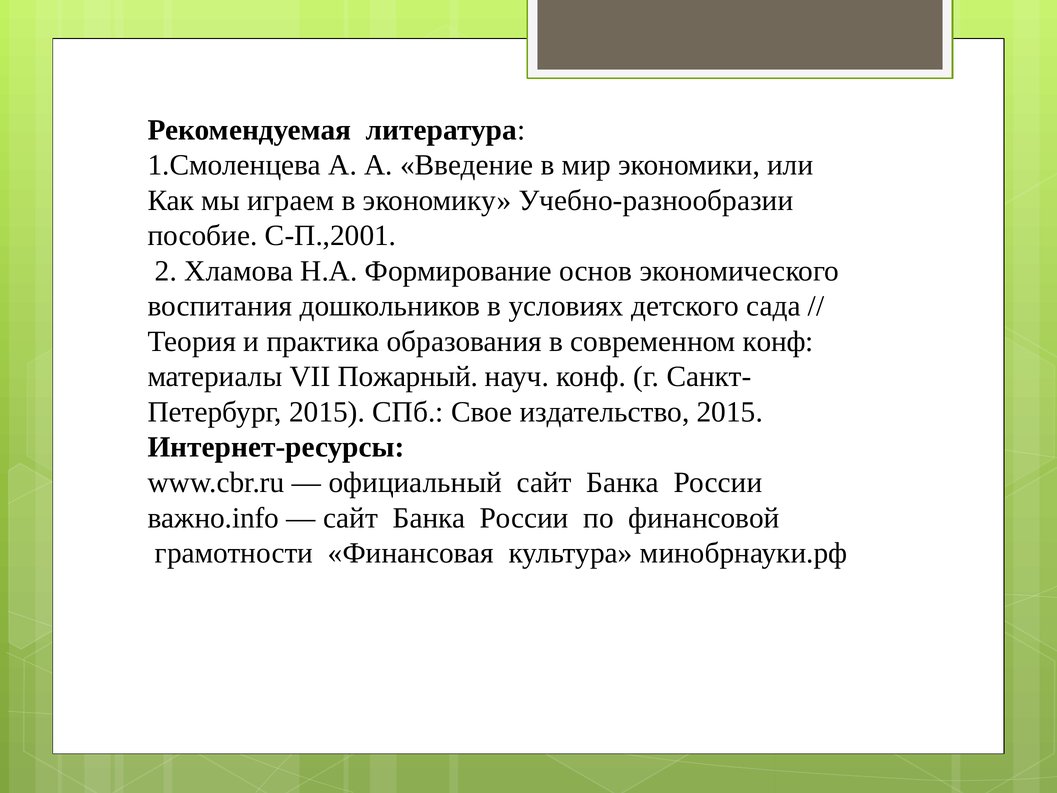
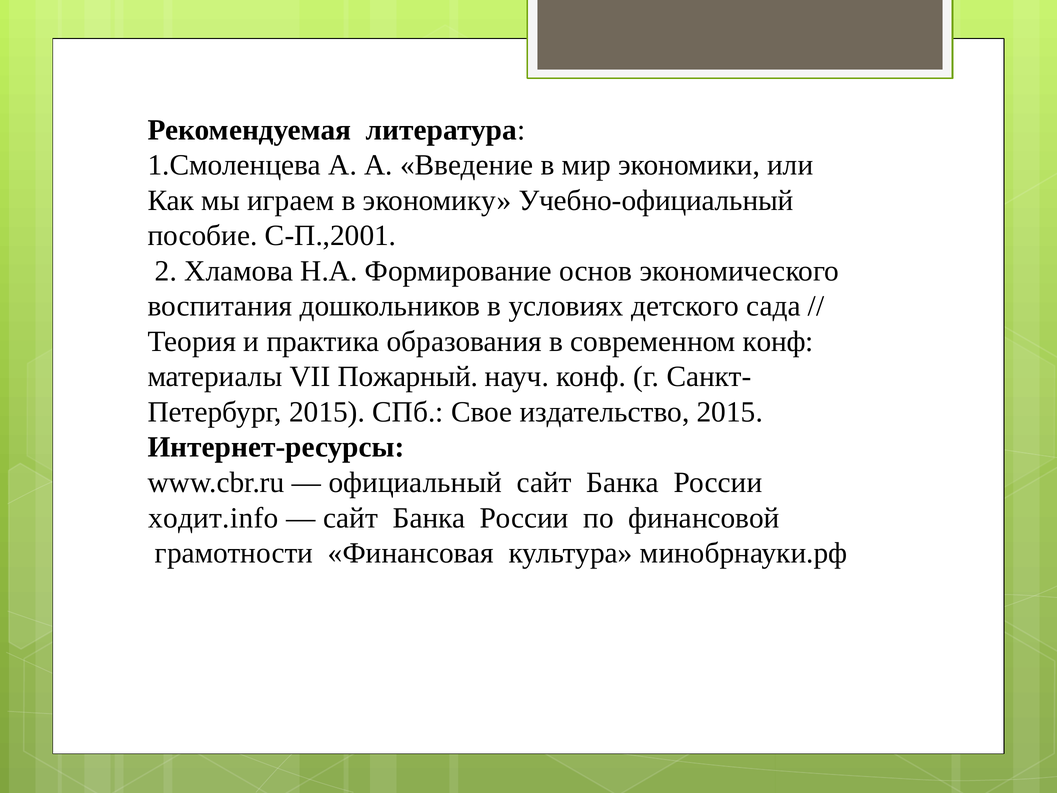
Учебно-разнообразии: Учебно-разнообразии -> Учебно-официальный
важно.info: важно.info -> ходит.info
